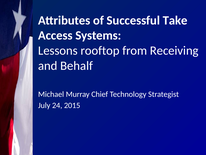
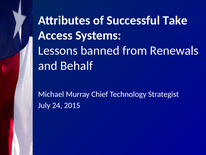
rooftop: rooftop -> banned
Receiving: Receiving -> Renewals
